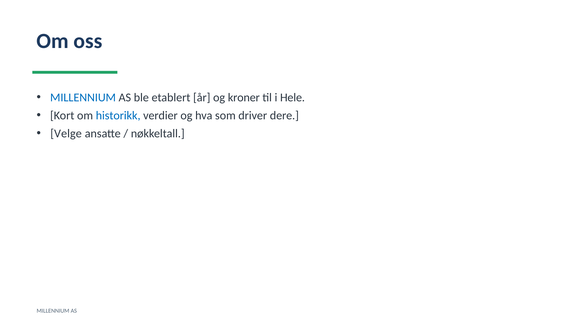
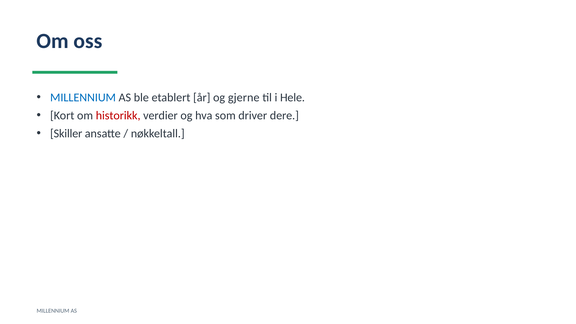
kroner: kroner -> gjerne
historikk colour: blue -> red
Velge: Velge -> Skiller
